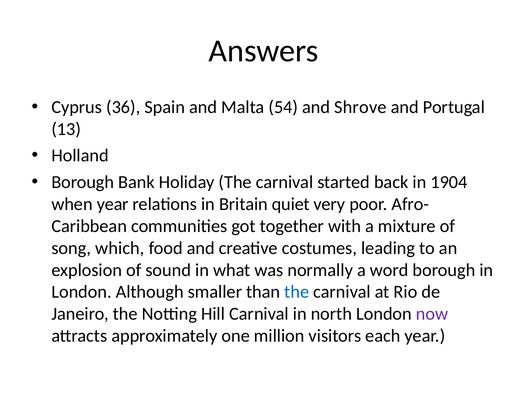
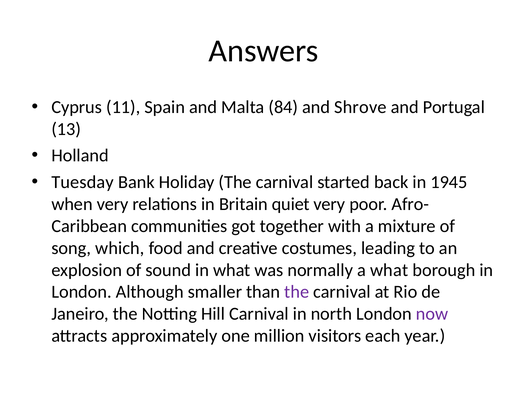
36: 36 -> 11
54: 54 -> 84
Borough at (83, 182): Borough -> Tuesday
1904: 1904 -> 1945
when year: year -> very
a word: word -> what
the at (297, 292) colour: blue -> purple
